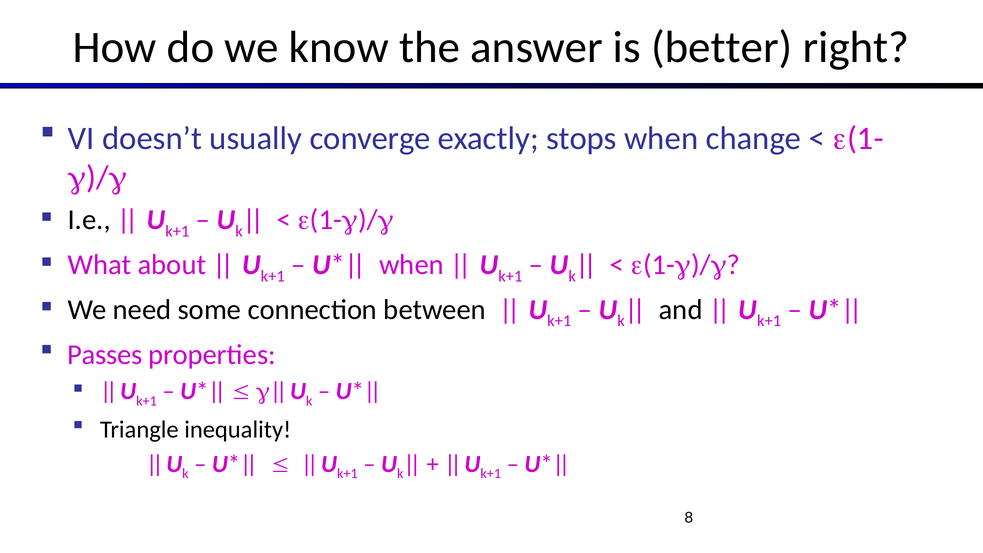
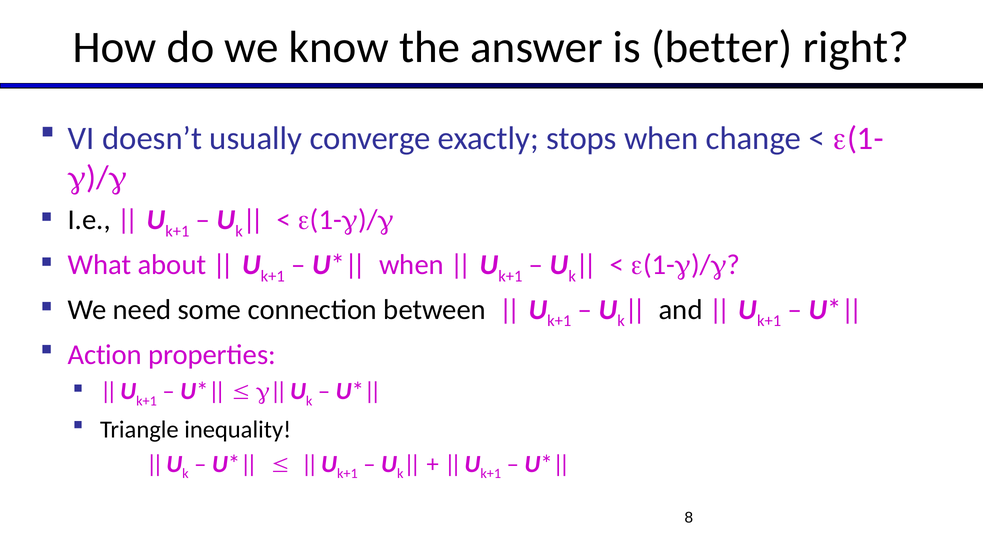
Passes: Passes -> Action
